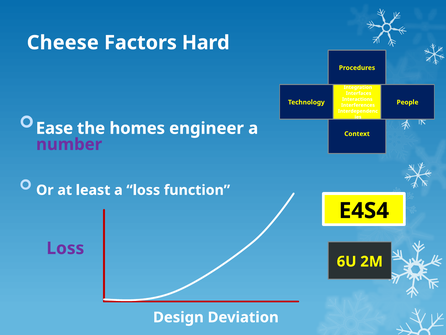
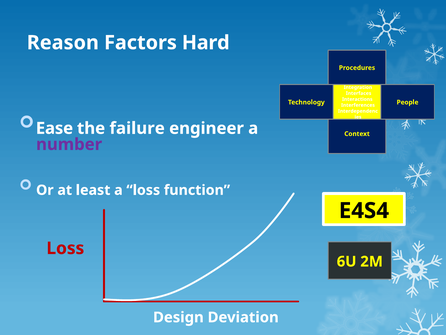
Cheese: Cheese -> Reason
homes: homes -> failure
Loss at (65, 248) colour: purple -> red
